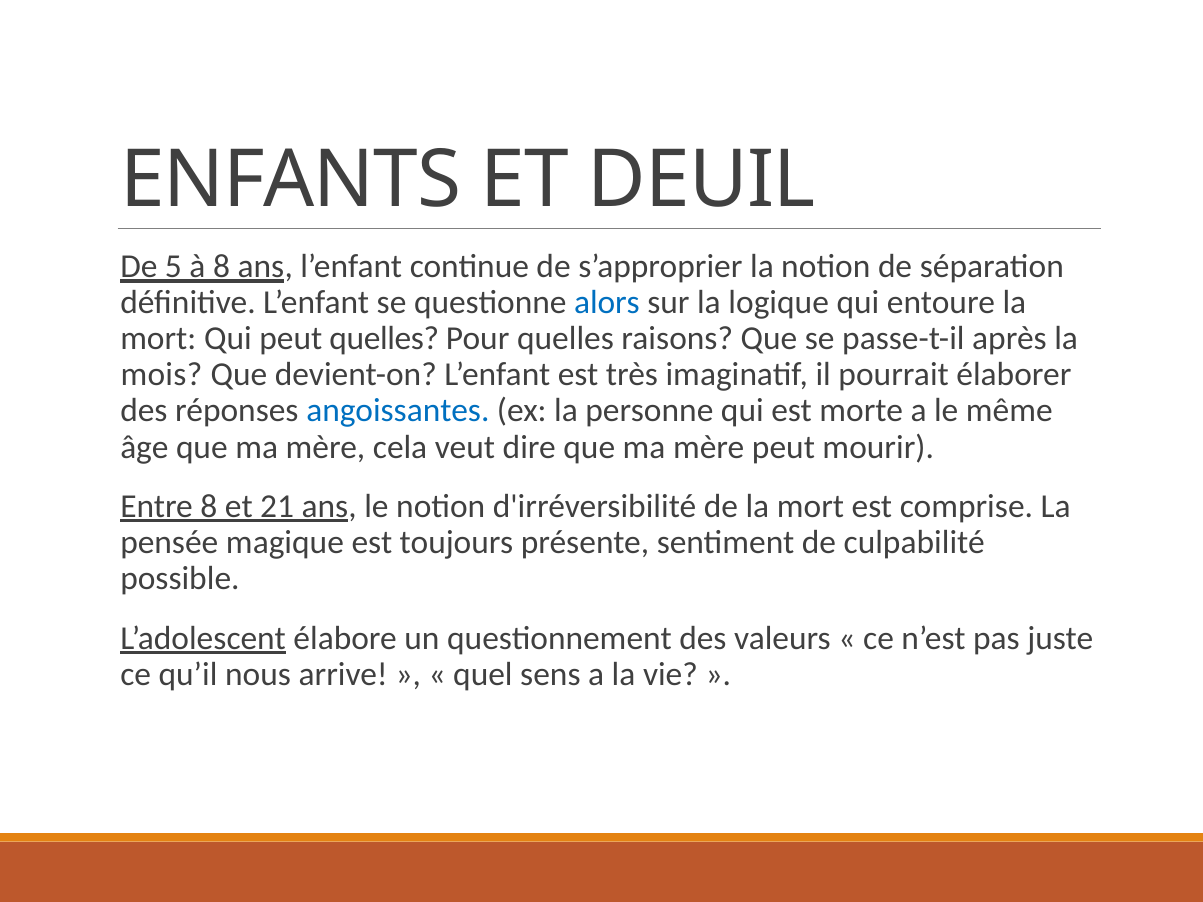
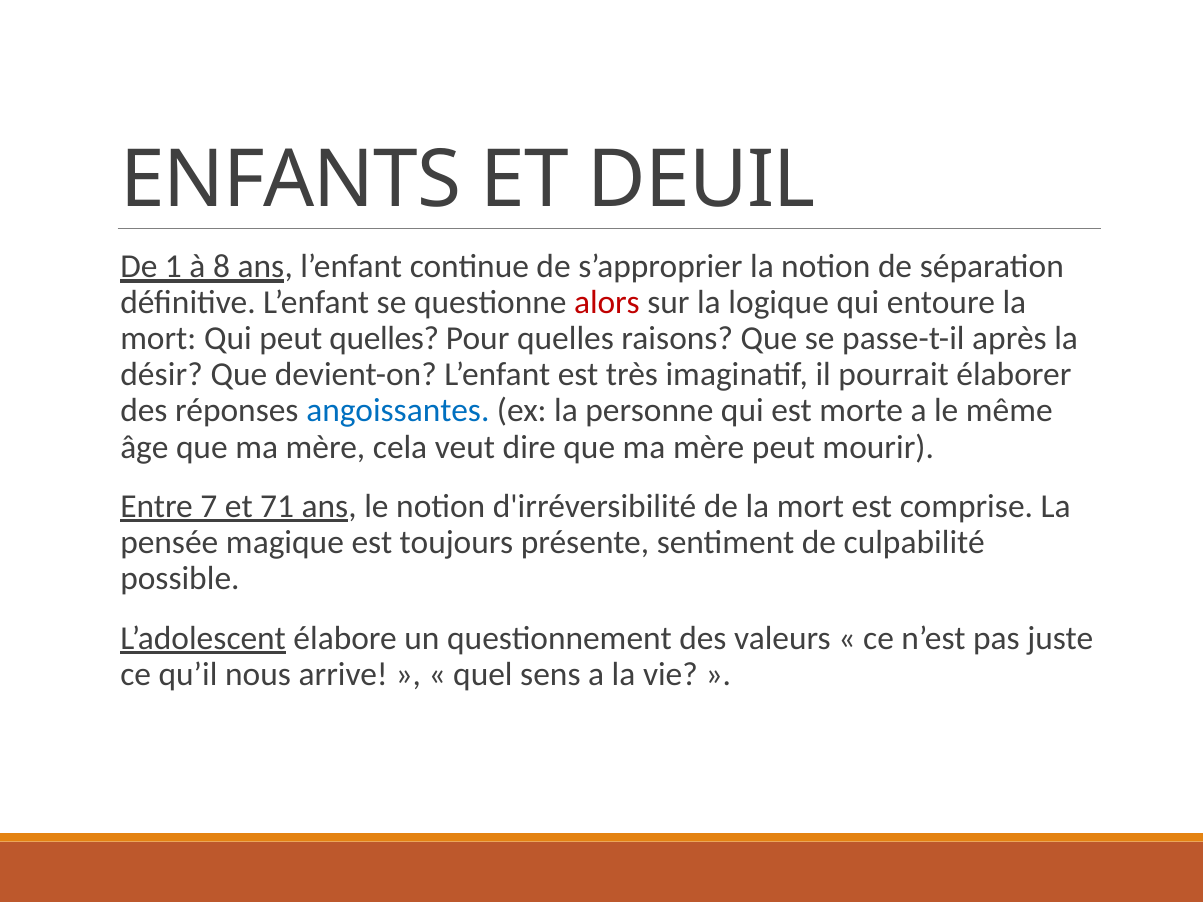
5: 5 -> 1
alors colour: blue -> red
mois: mois -> désir
Entre 8: 8 -> 7
21: 21 -> 71
